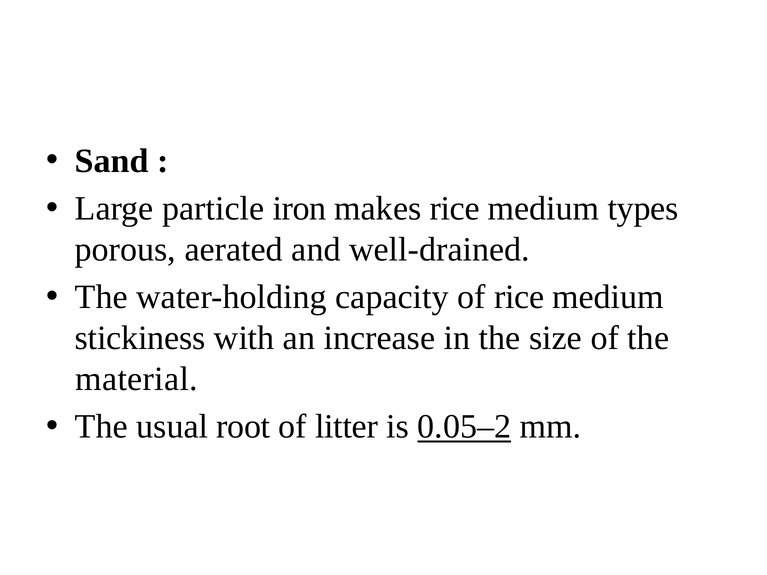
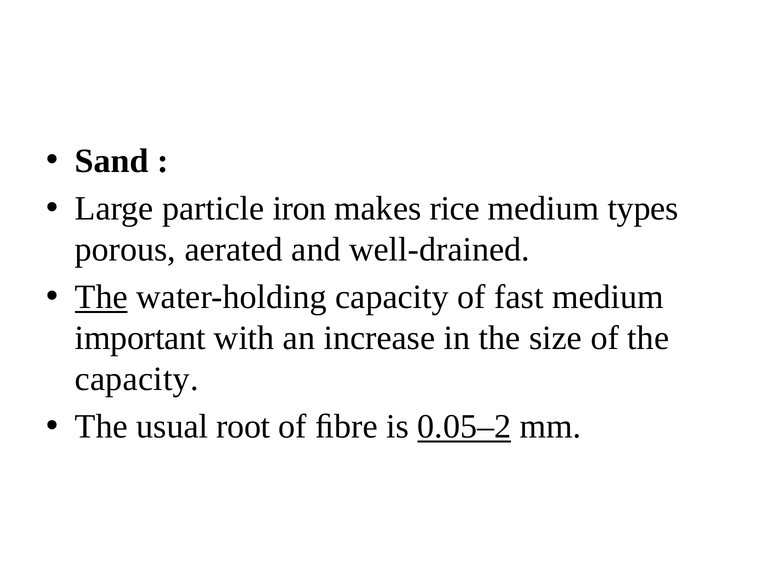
The at (101, 297) underline: none -> present
of rice: rice -> fast
stickiness: stickiness -> important
material at (137, 379): material -> capacity
litter: litter -> ﬁbre
